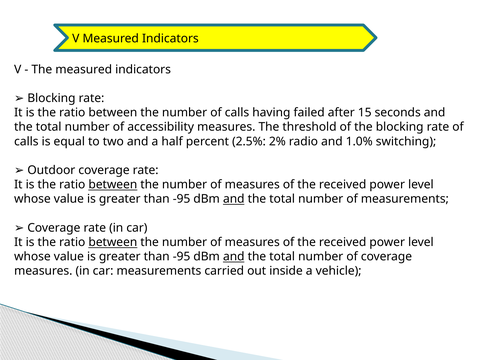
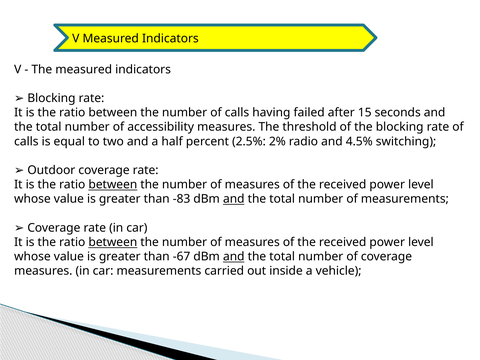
1.0%: 1.0% -> 4.5%
-95 at (182, 199): -95 -> -83
-95 at (182, 257): -95 -> -67
